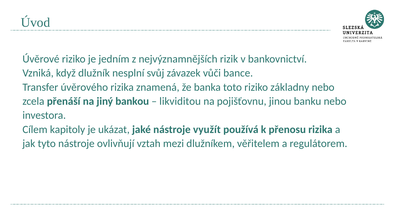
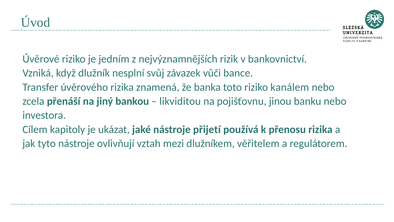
základny: základny -> kanálem
využít: využít -> přijetí
